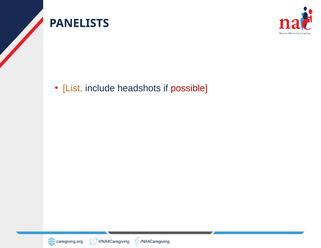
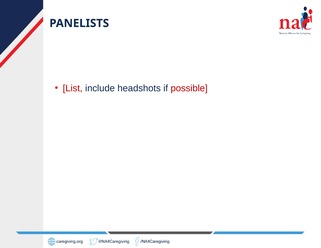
List colour: orange -> red
